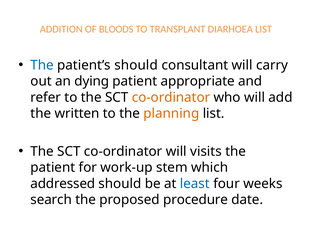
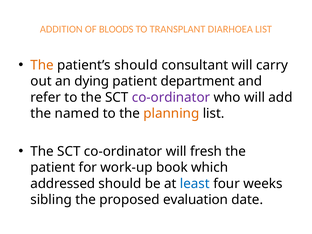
The at (42, 65) colour: blue -> orange
appropriate: appropriate -> department
co-ordinator at (171, 97) colour: orange -> purple
written: written -> named
visits: visits -> fresh
stem: stem -> book
search: search -> sibling
procedure: procedure -> evaluation
